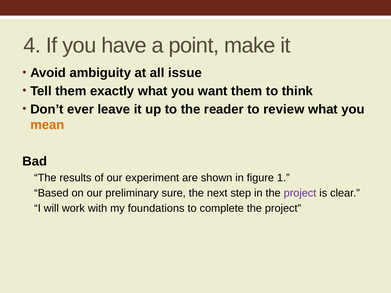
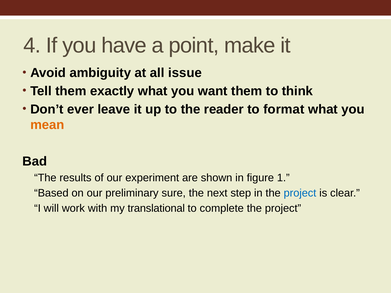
review: review -> format
project at (300, 193) colour: purple -> blue
foundations: foundations -> translational
